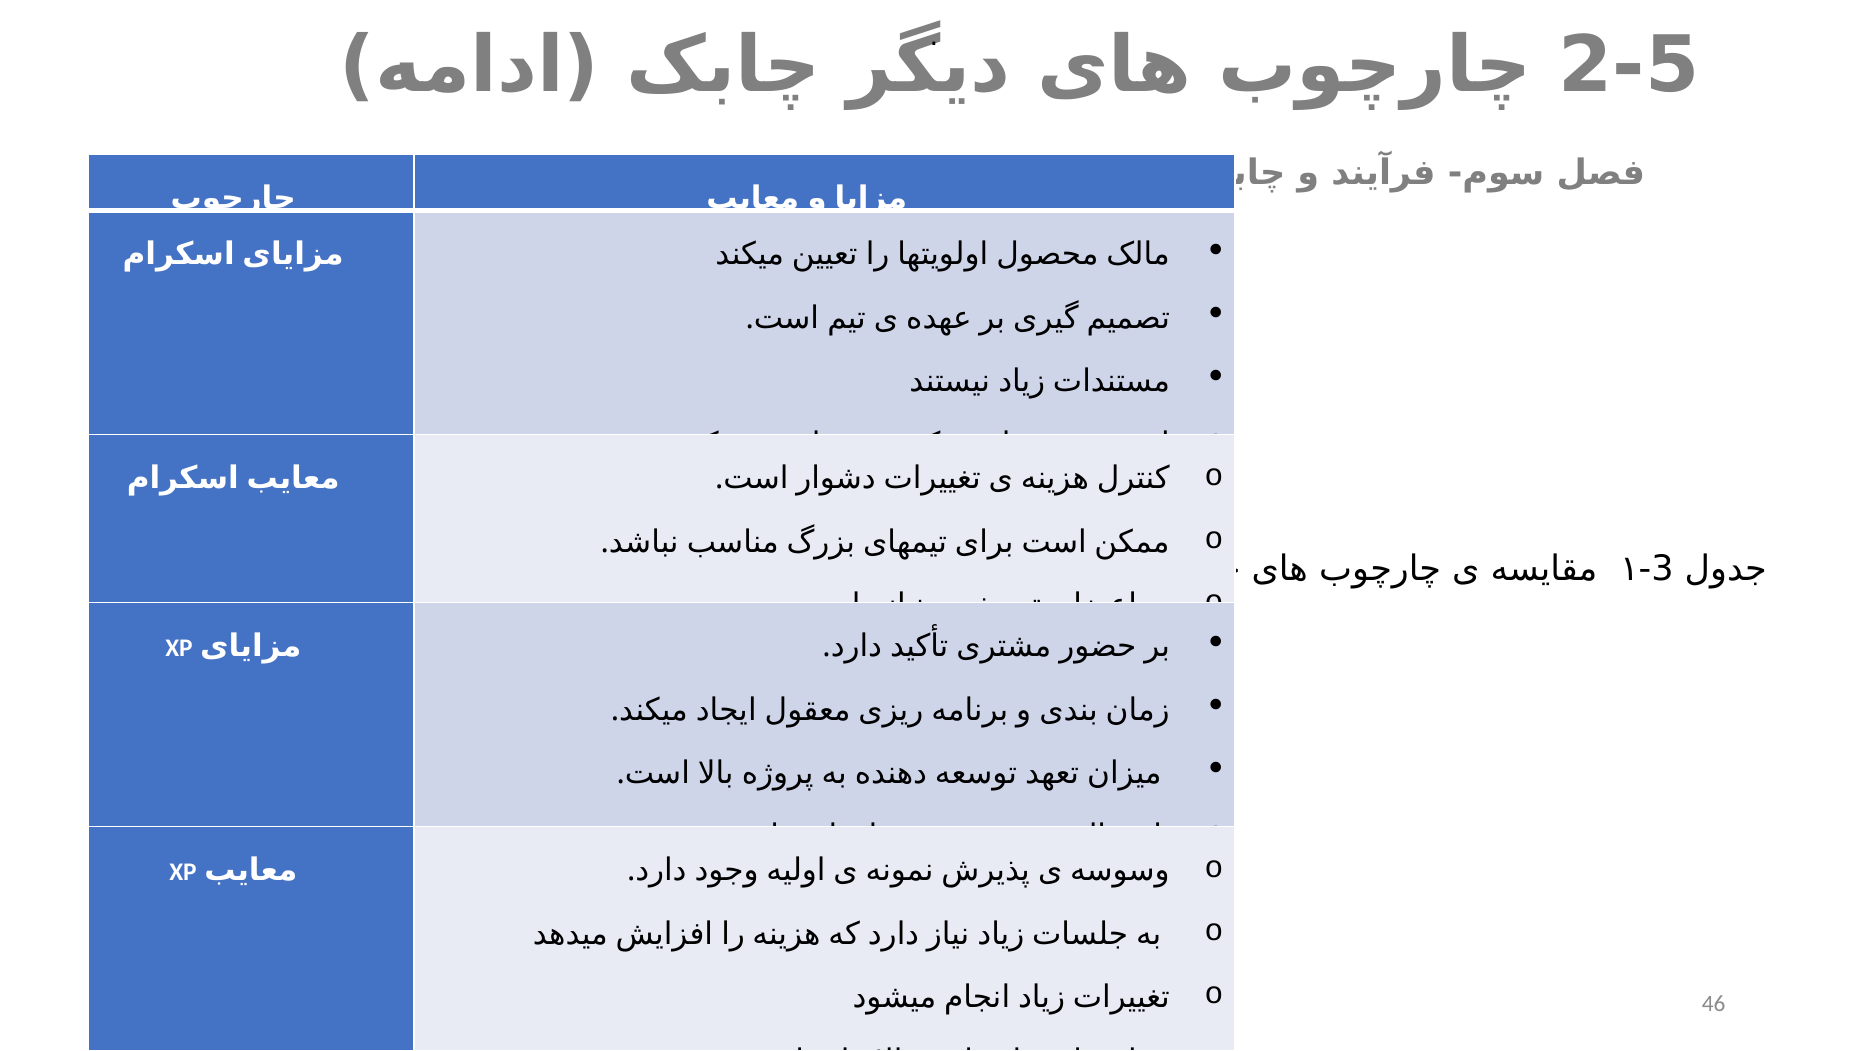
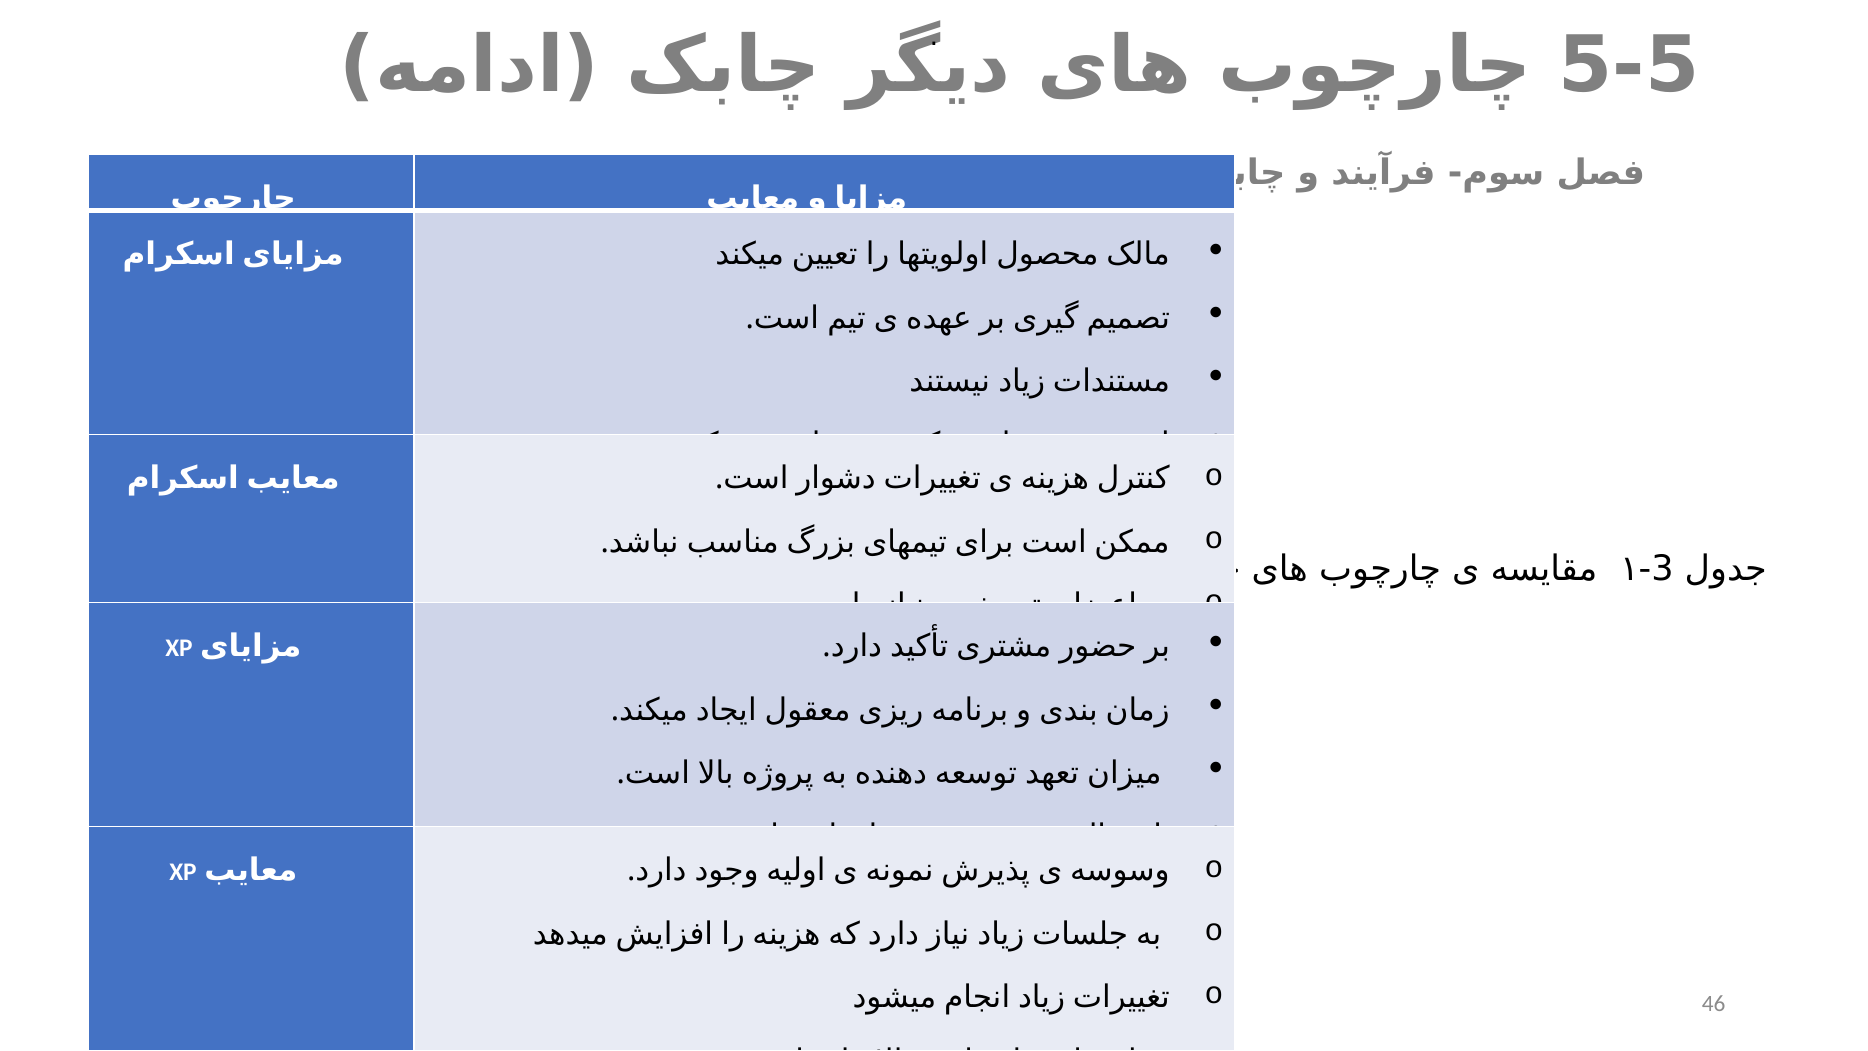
2-5: 2-5 -> 5-5
